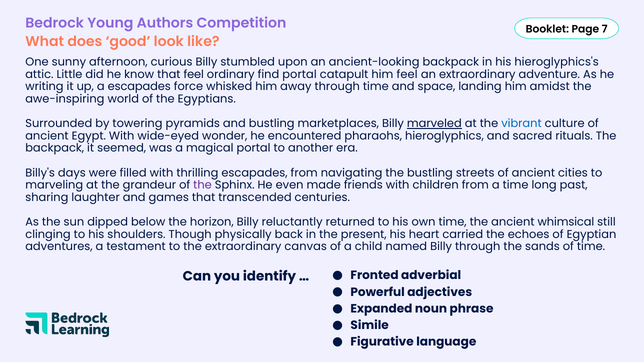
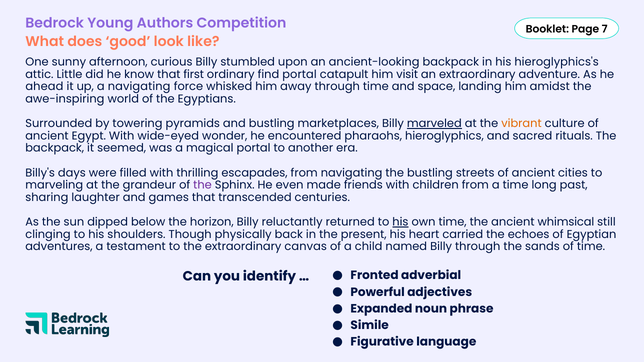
that feel: feel -> first
him feel: feel -> visit
writing: writing -> ahead
a escapades: escapades -> navigating
vibrant colour: blue -> orange
his at (400, 222) underline: none -> present
